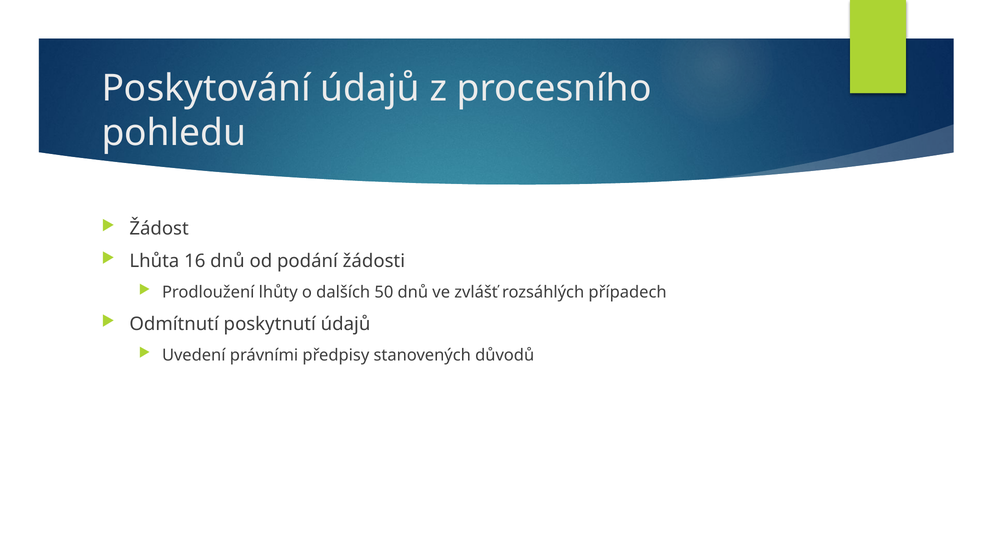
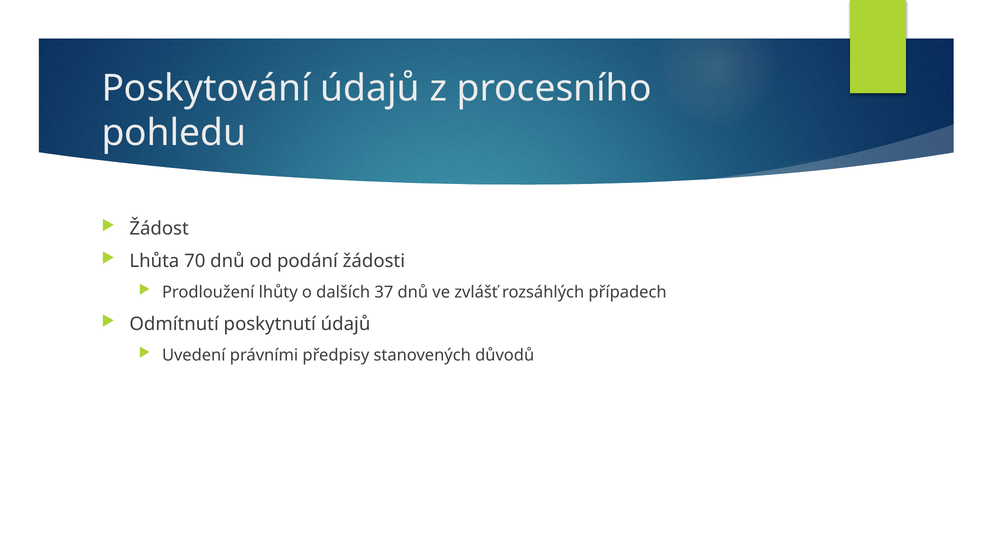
16: 16 -> 70
50: 50 -> 37
